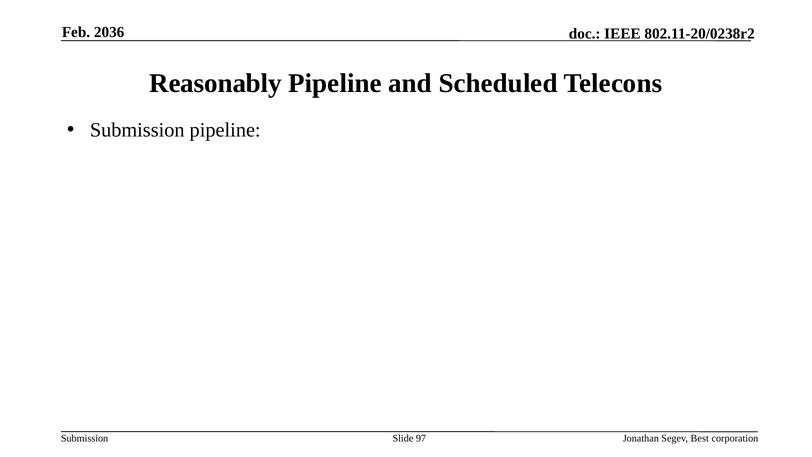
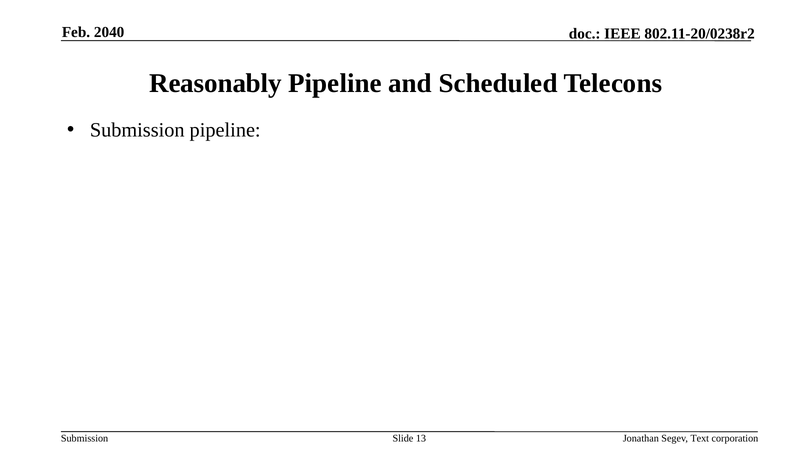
2036: 2036 -> 2040
97: 97 -> 13
Best: Best -> Text
